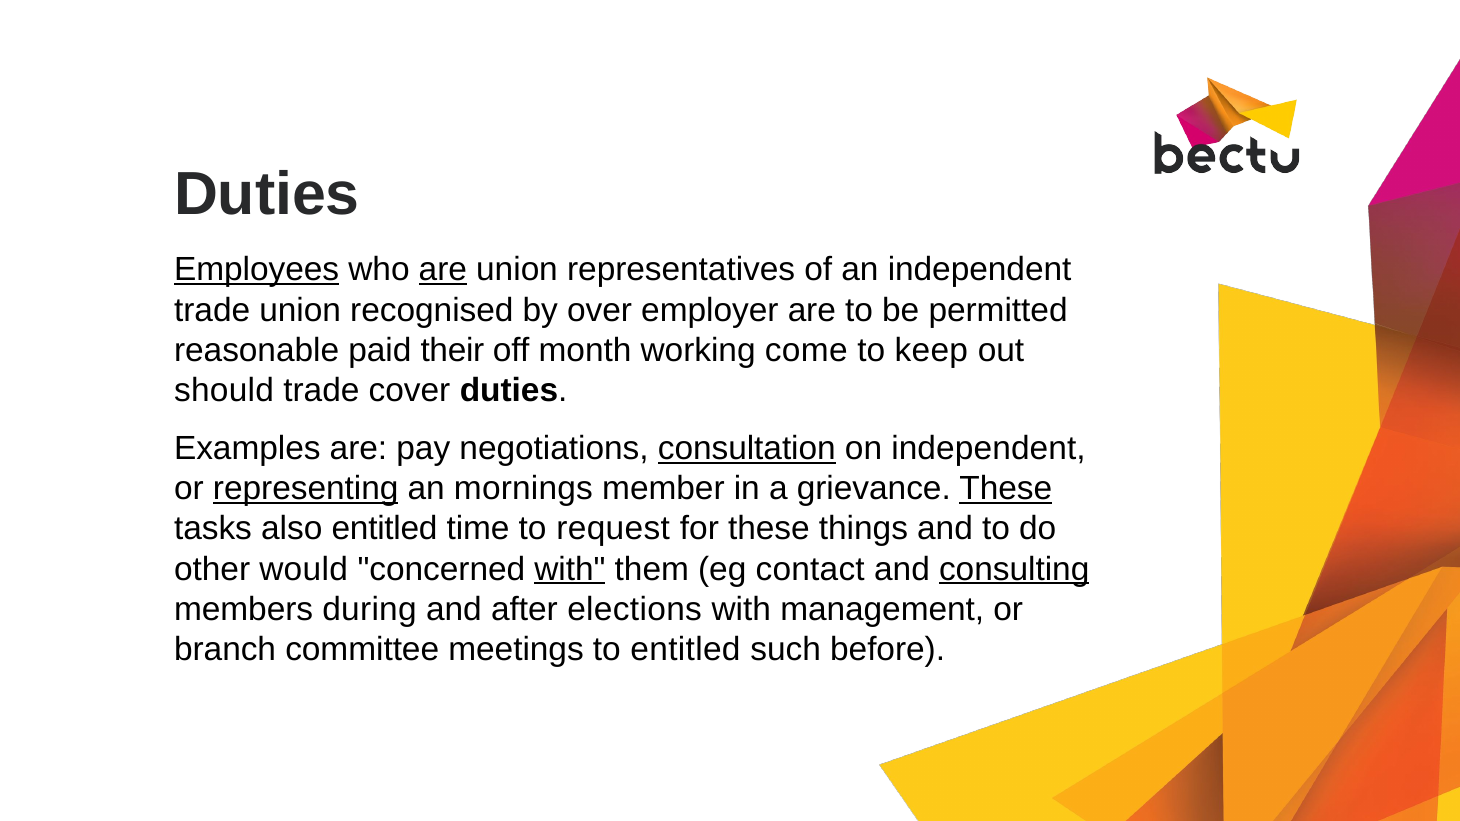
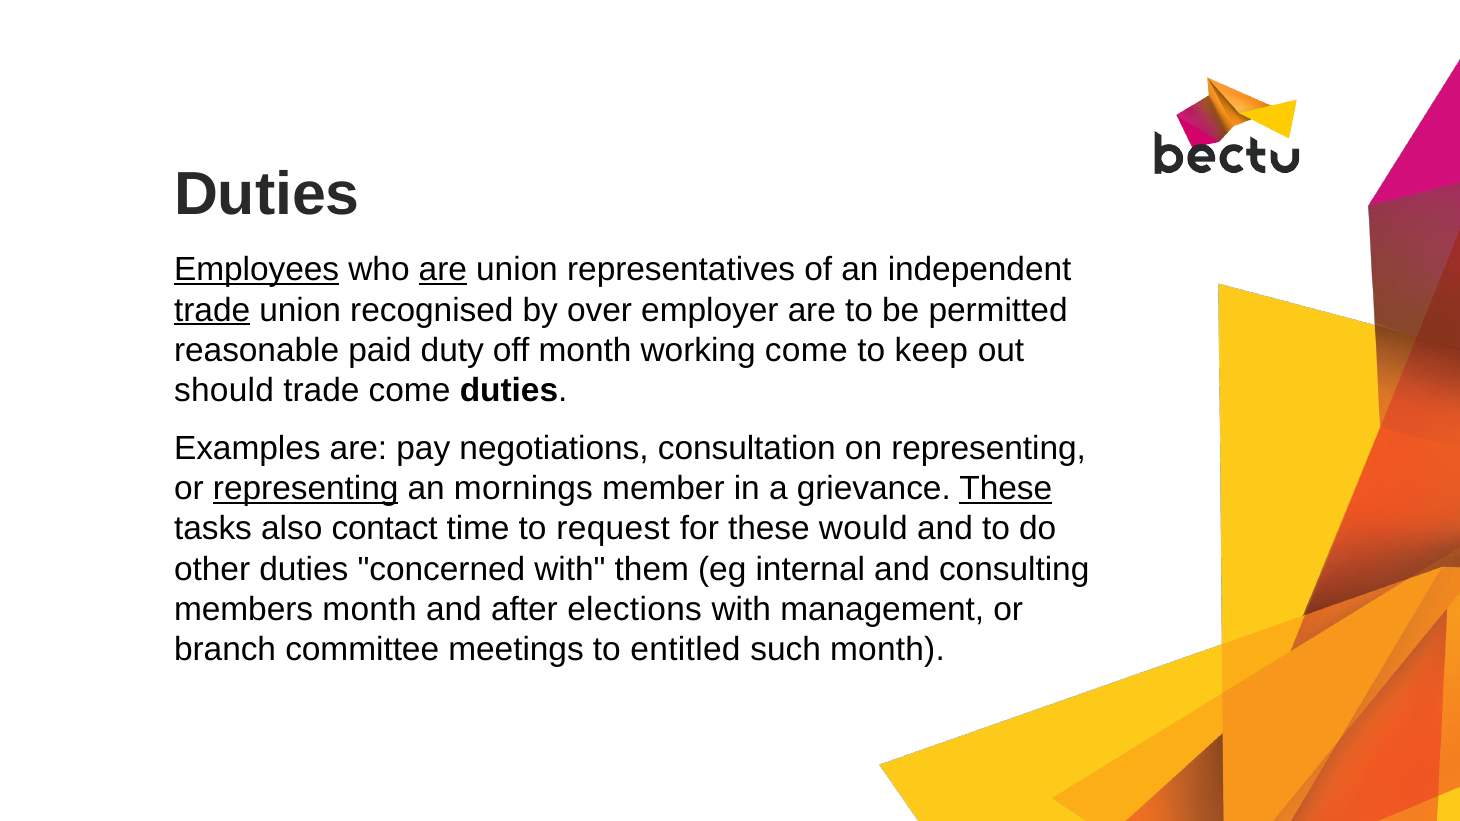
trade at (212, 310) underline: none -> present
their: their -> duty
trade cover: cover -> come
consultation underline: present -> none
on independent: independent -> representing
also entitled: entitled -> contact
things: things -> would
other would: would -> duties
with at (570, 569) underline: present -> none
contact: contact -> internal
consulting underline: present -> none
members during: during -> month
such before: before -> month
